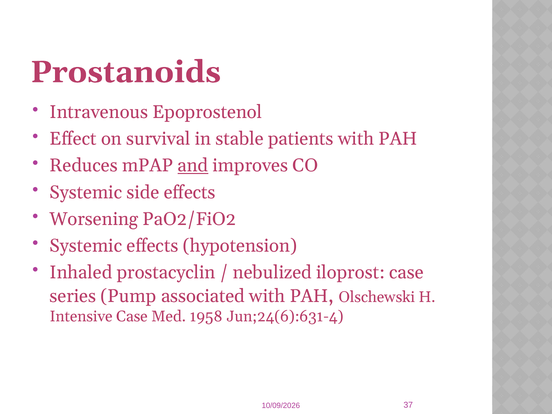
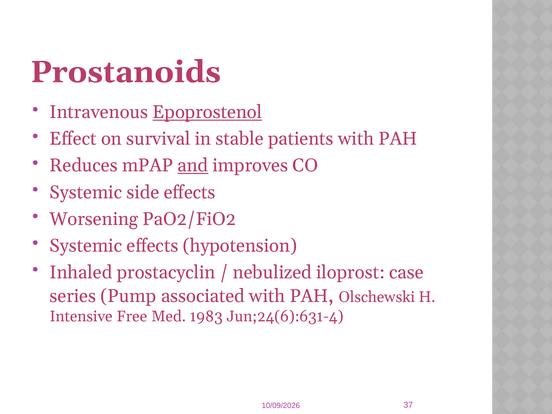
Epoprostenol underline: none -> present
Intensive Case: Case -> Free
1958: 1958 -> 1983
